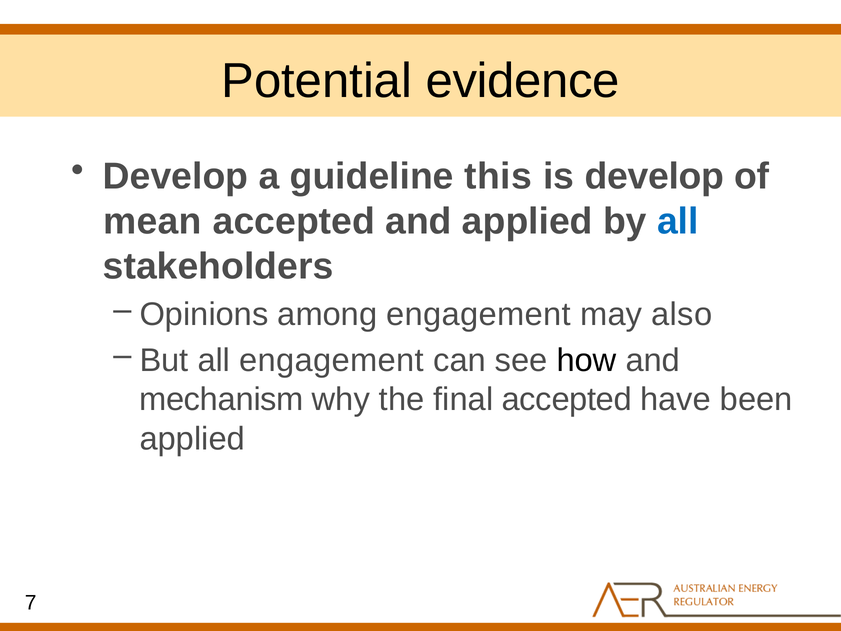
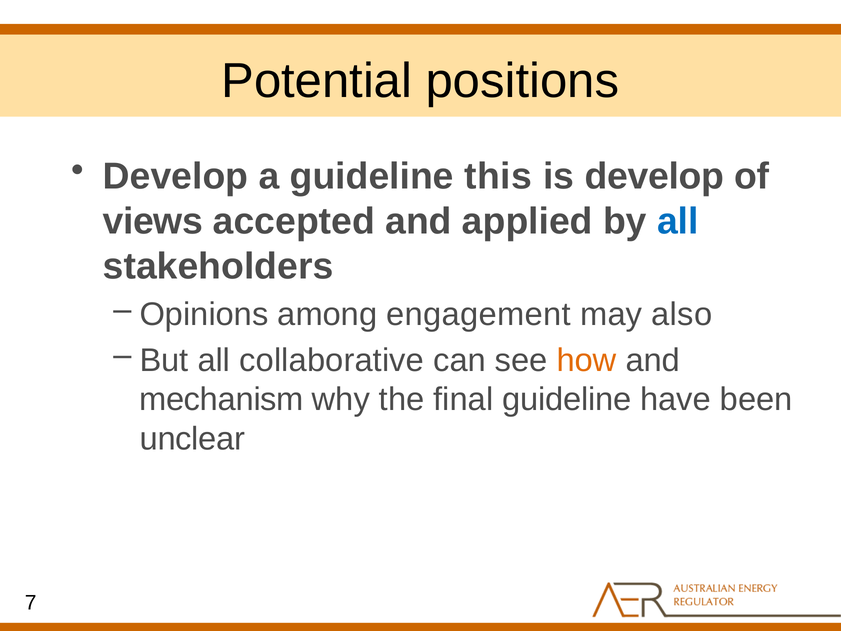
evidence: evidence -> positions
mean: mean -> views
all engagement: engagement -> collaborative
how colour: black -> orange
final accepted: accepted -> guideline
applied at (192, 439): applied -> unclear
